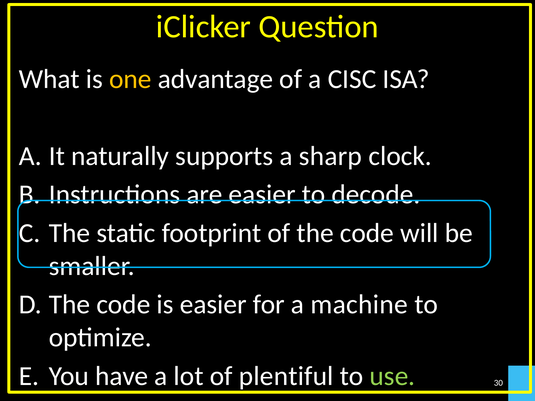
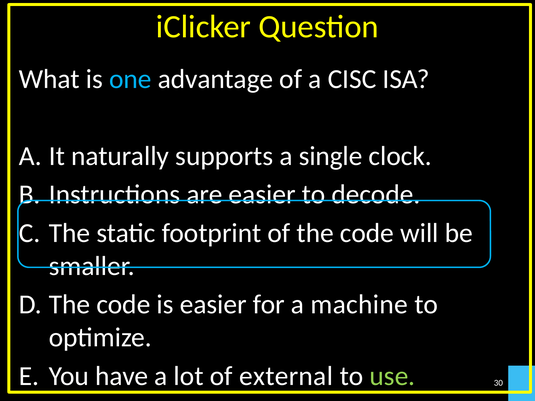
one colour: yellow -> light blue
sharp: sharp -> single
plentiful: plentiful -> external
